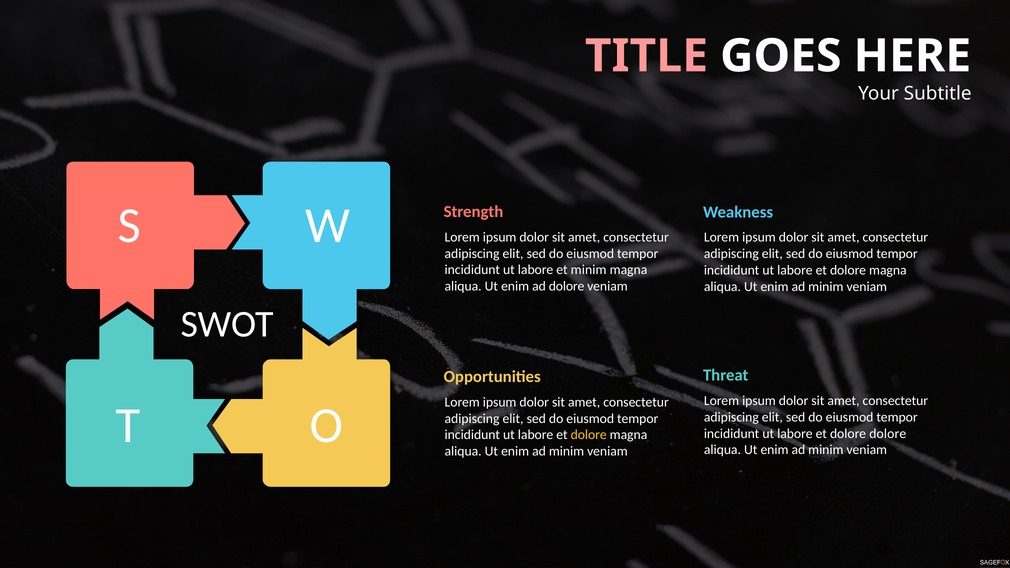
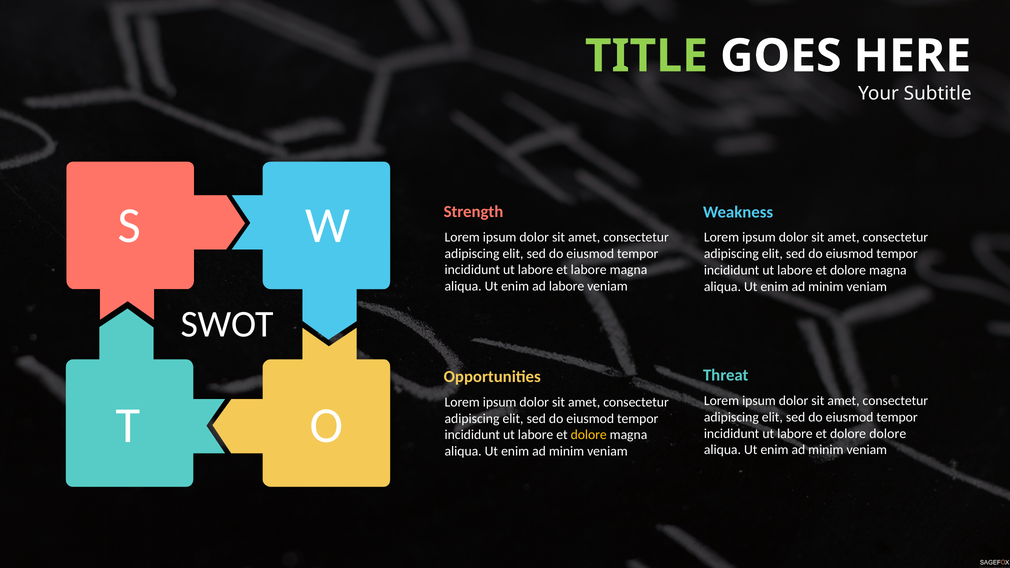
TITLE colour: pink -> light green
et minim: minim -> labore
ad dolore: dolore -> labore
